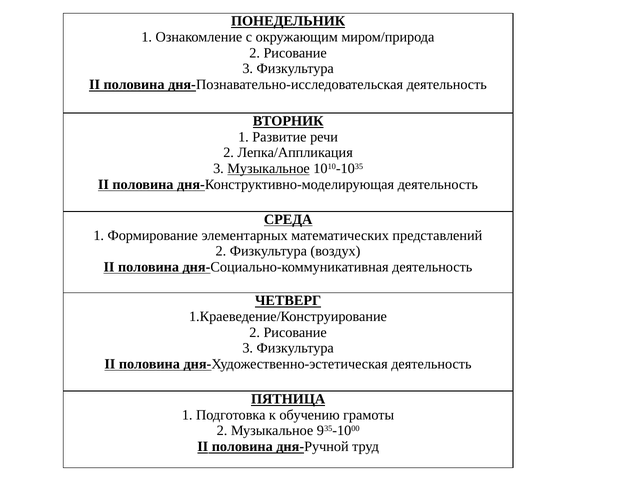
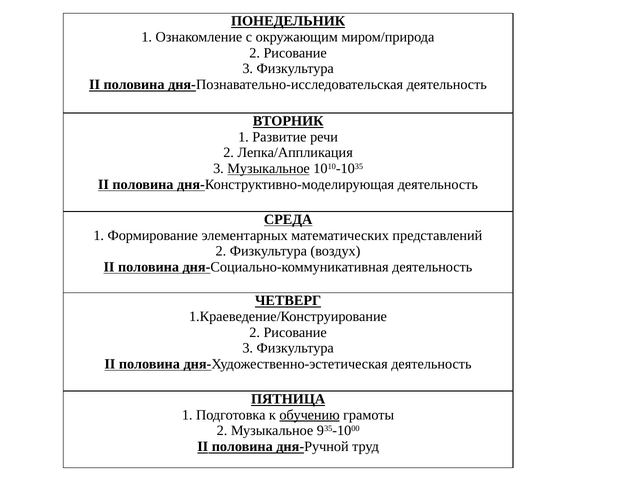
обучению underline: none -> present
